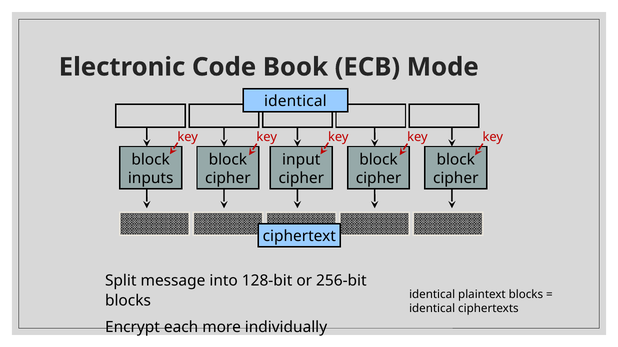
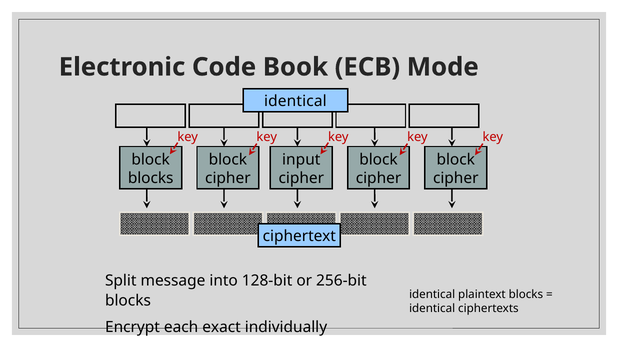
inputs at (151, 178): inputs -> blocks
more: more -> exact
